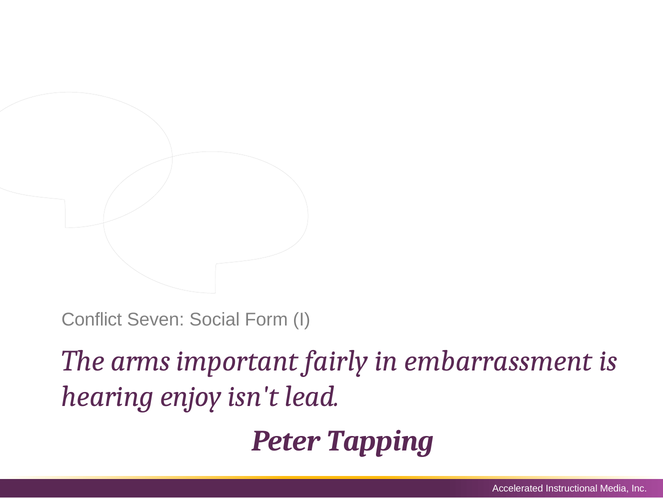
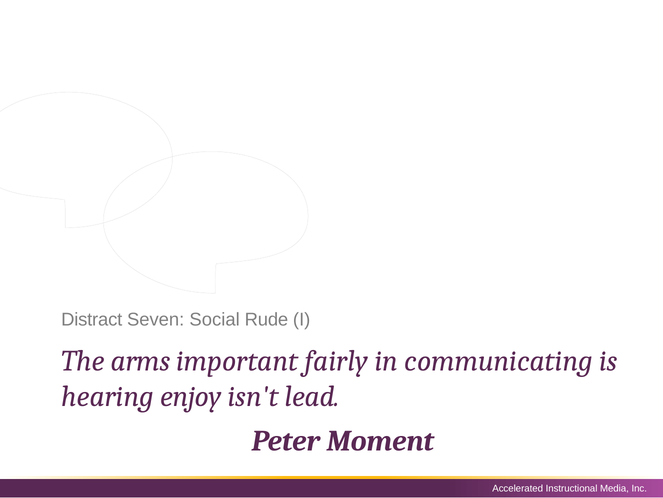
Conflict: Conflict -> Distract
Form: Form -> Rude
embarrassment: embarrassment -> communicating
Tapping: Tapping -> Moment
